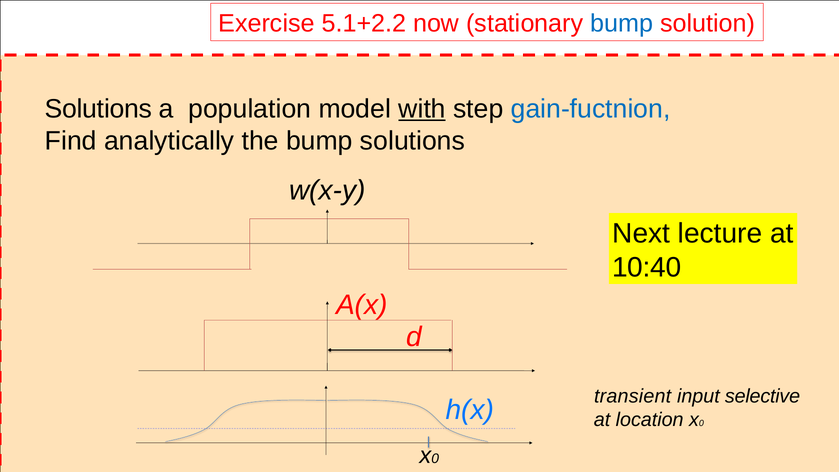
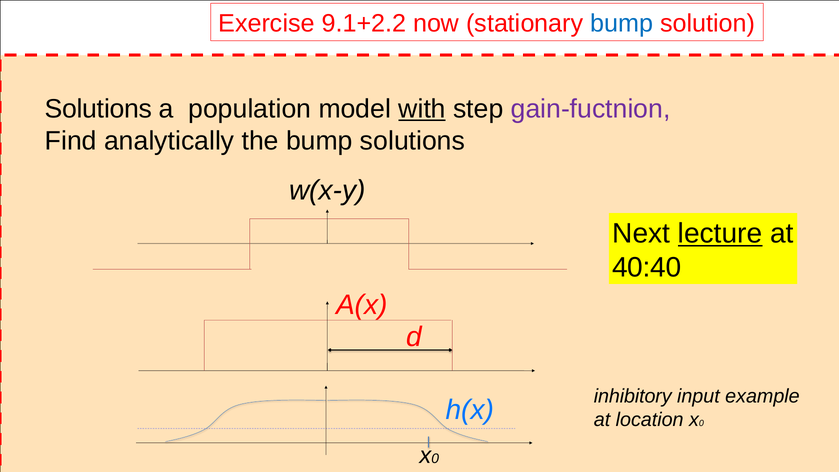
5.1+2.2: 5.1+2.2 -> 9.1+2.2
gain-fuctnion colour: blue -> purple
lecture underline: none -> present
10:40: 10:40 -> 40:40
transient: transient -> inhibitory
selective: selective -> example
